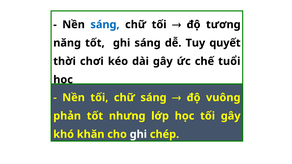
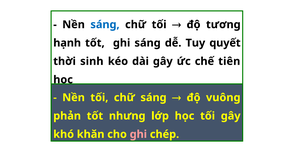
năng: năng -> hạnh
chơi: chơi -> sinh
tuổi: tuổi -> tiên
ghi at (138, 134) colour: white -> pink
